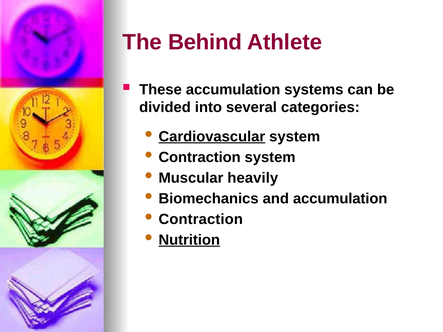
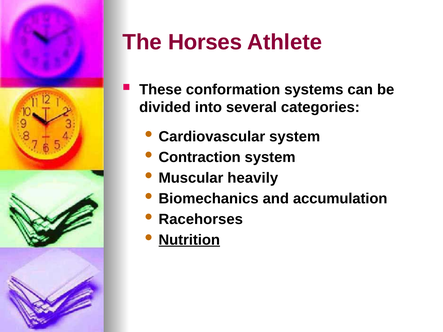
Behind: Behind -> Horses
These accumulation: accumulation -> conformation
Cardiovascular underline: present -> none
Contraction at (201, 219): Contraction -> Racehorses
